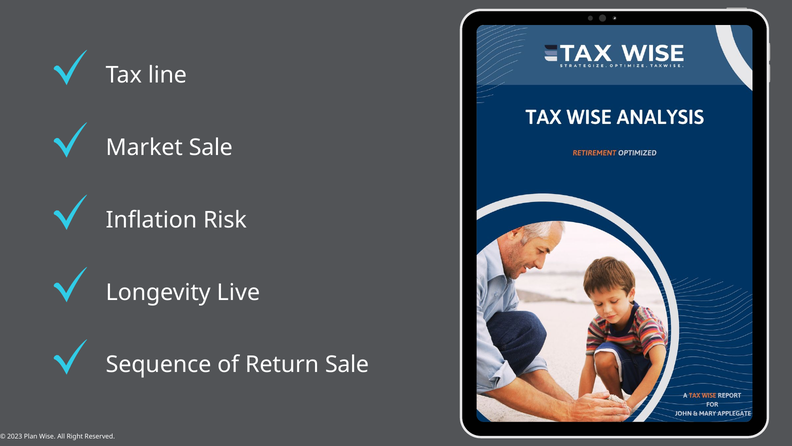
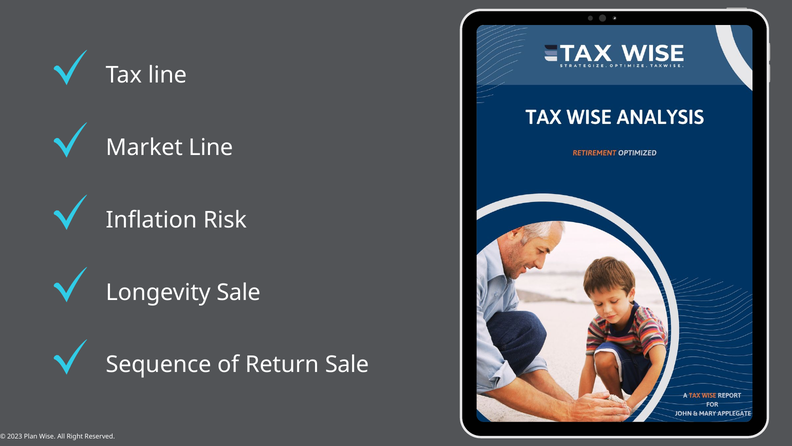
Market Sale: Sale -> Line
Longevity Live: Live -> Sale
